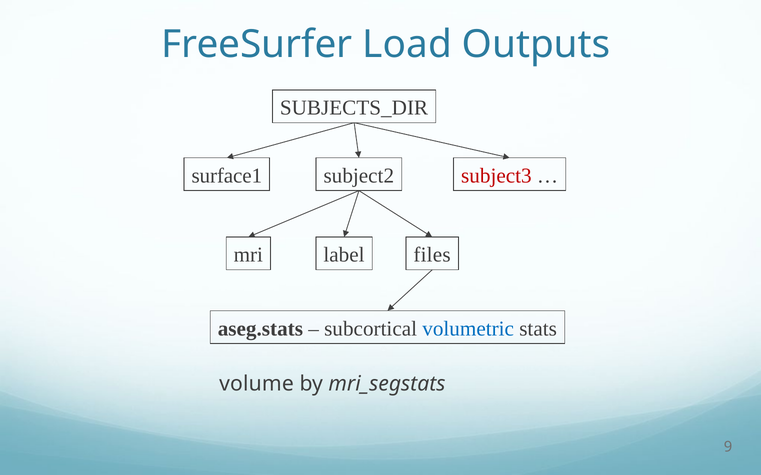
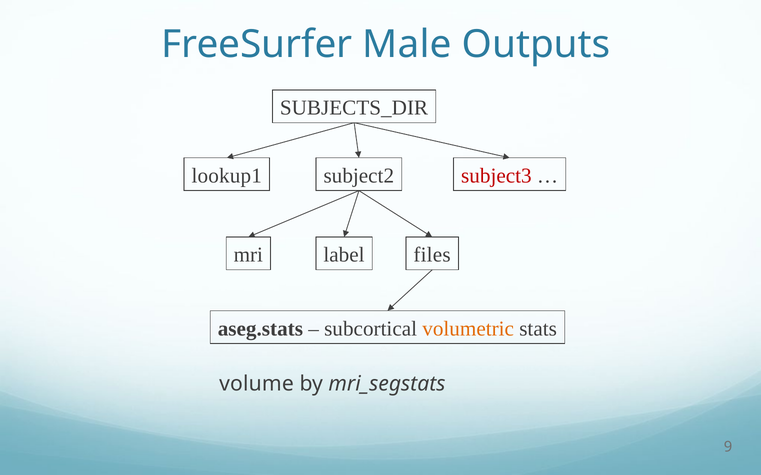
Load: Load -> Male
surface1: surface1 -> lookup1
volumetric colour: blue -> orange
